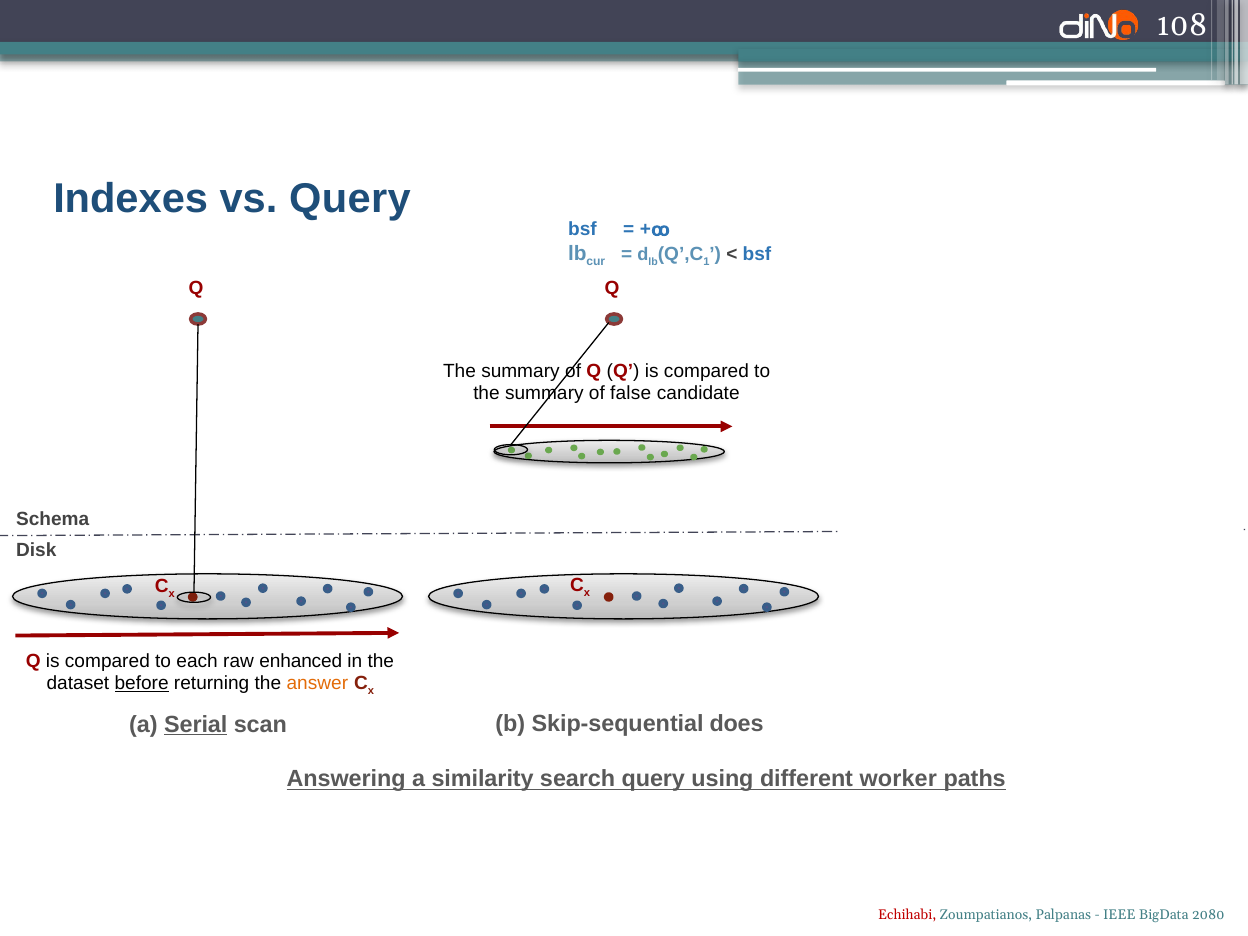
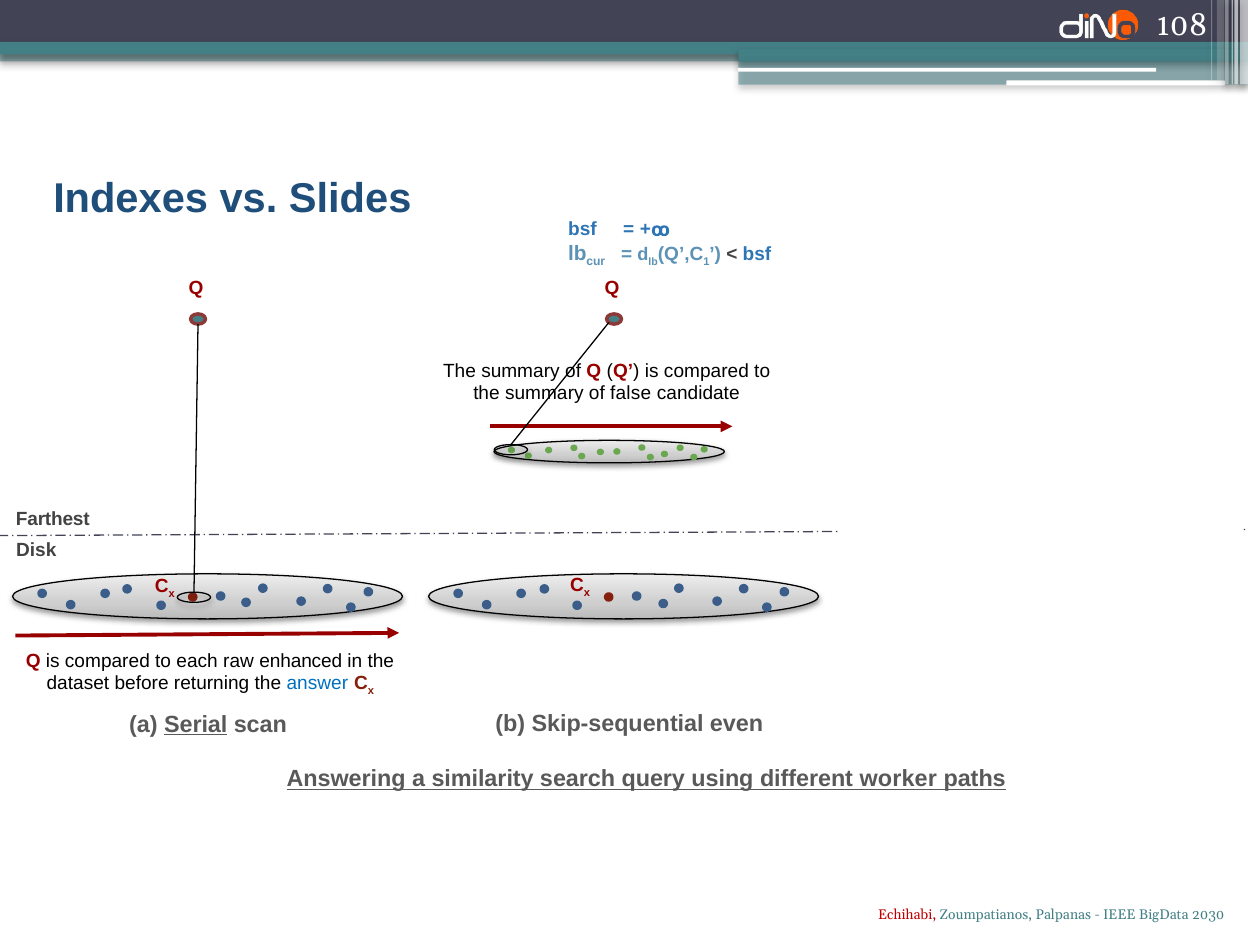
vs Query: Query -> Slides
Schema: Schema -> Farthest
before underline: present -> none
answer colour: orange -> blue
does: does -> even
2080: 2080 -> 2030
